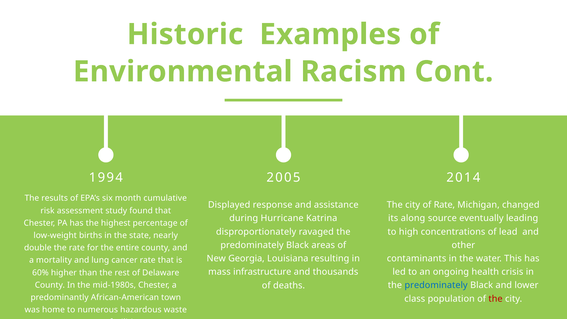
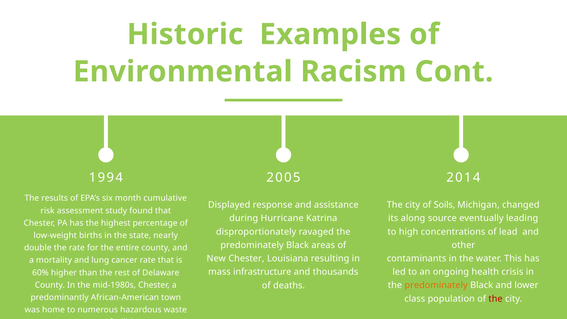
of Rate: Rate -> Soils
New Georgia: Georgia -> Chester
predominately at (436, 285) colour: blue -> orange
